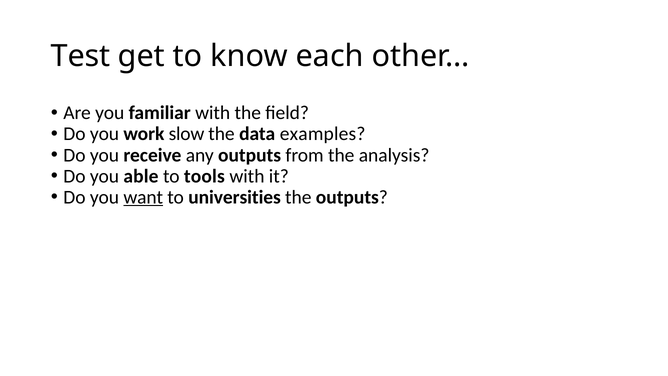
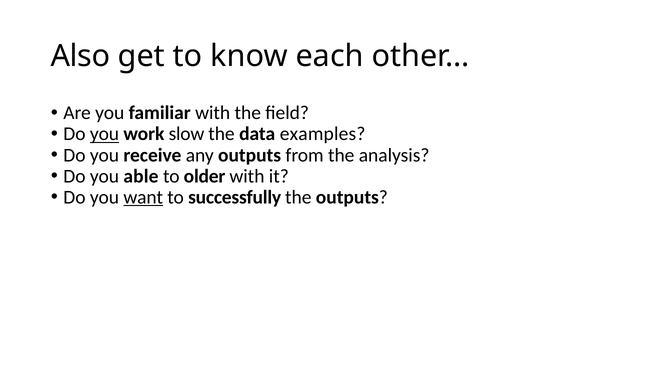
Test: Test -> Also
you at (104, 134) underline: none -> present
tools: tools -> older
universities: universities -> successfully
